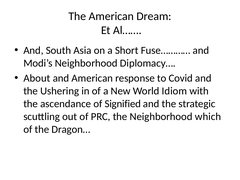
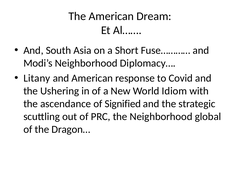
About: About -> Litany
which: which -> global
